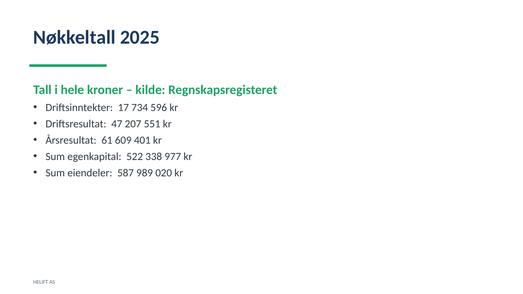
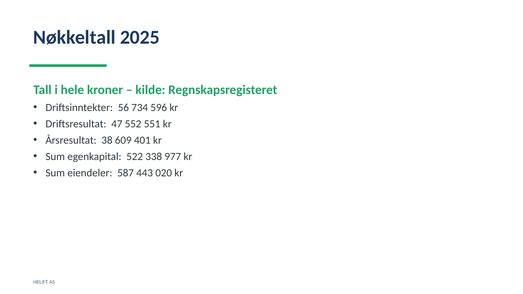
17: 17 -> 56
207: 207 -> 552
61: 61 -> 38
989: 989 -> 443
